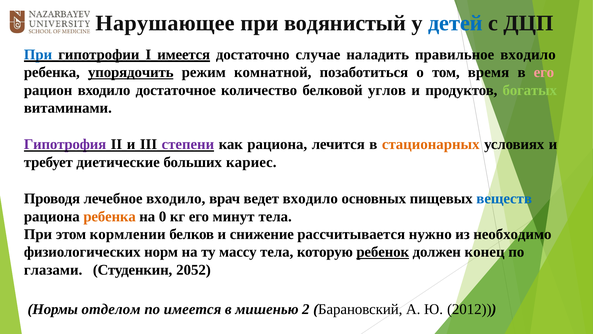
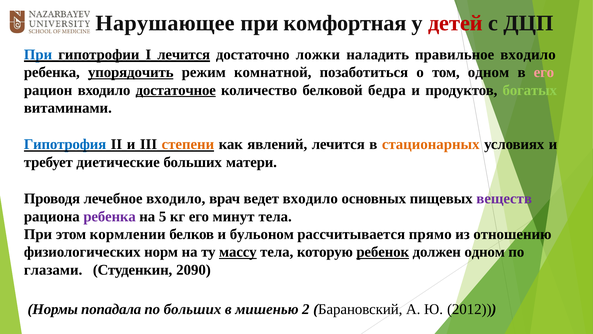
водянистый: водянистый -> комфортная
детей colour: blue -> red
I имеется: имеется -> лечится
случае: случае -> ложки
том время: время -> одном
достаточное underline: none -> present
углов: углов -> бедра
Гипотрофия colour: purple -> blue
степени colour: purple -> orange
как рациона: рациона -> явлений
кариес: кариес -> матери
веществ colour: blue -> purple
ребенка at (110, 216) colour: orange -> purple
0: 0 -> 5
снижение: снижение -> бульоном
нужно: нужно -> прямо
необходимо: необходимо -> отношению
массу underline: none -> present
должен конец: конец -> одном
2052: 2052 -> 2090
отделом: отделом -> попадала
по имеется: имеется -> больших
